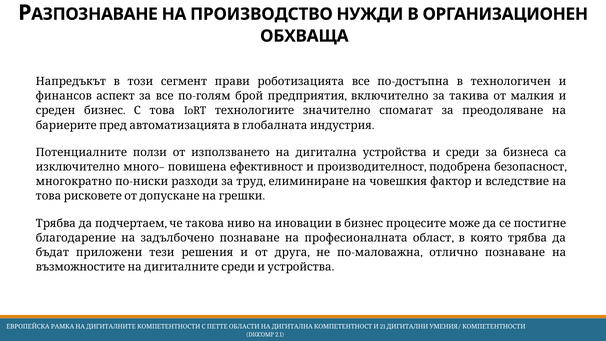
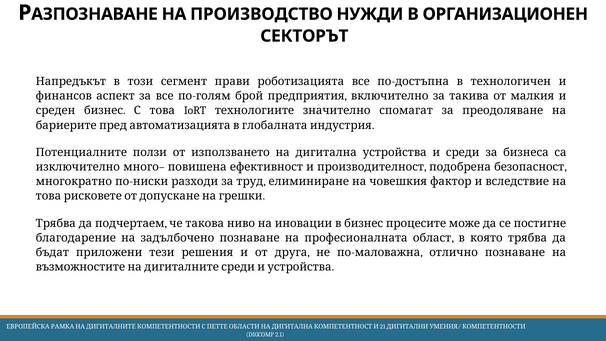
ОБХВАЩА: ОБХВАЩА -> СЕКТОРЪТ
